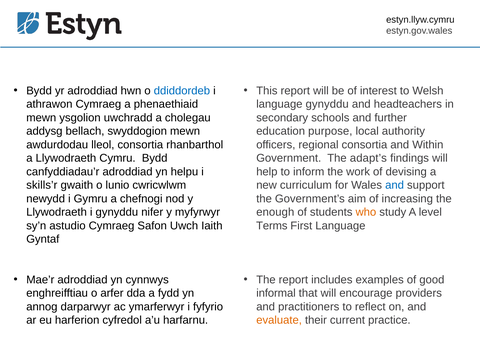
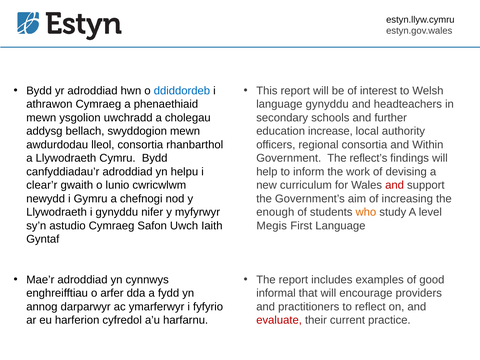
purpose: purpose -> increase
adapt’s: adapt’s -> reflect’s
skills’r: skills’r -> clear’r
and at (395, 185) colour: blue -> red
Terms: Terms -> Megis
evaluate colour: orange -> red
